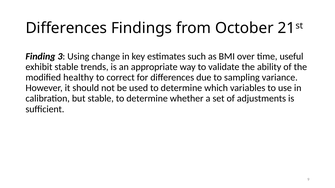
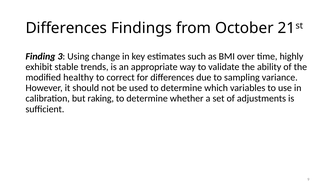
useful: useful -> highly
but stable: stable -> raking
